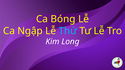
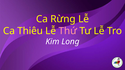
Bóng: Bóng -> Rừng
Ngập: Ngập -> Thiêu
Thứ colour: light blue -> pink
